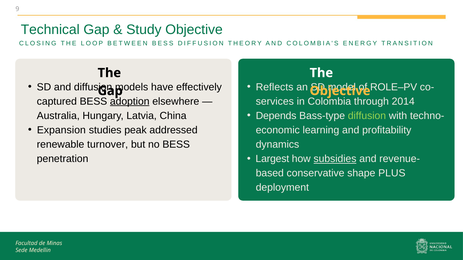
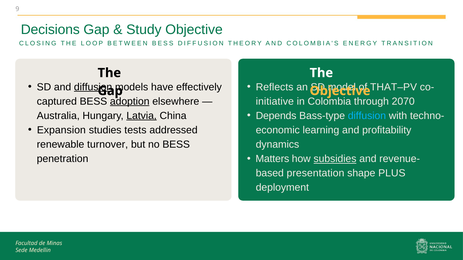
Technical: Technical -> Decisions
diffusion at (93, 87) underline: none -> present
ROLE–PV: ROLE–PV -> THAT–PV
services: services -> initiative
2014: 2014 -> 2070
diffusion at (367, 116) colour: light green -> light blue
Latvia underline: none -> present
peak: peak -> tests
Largest: Largest -> Matters
conservative: conservative -> presentation
